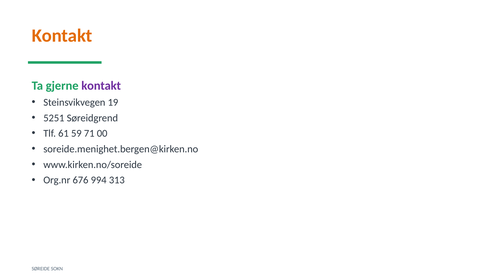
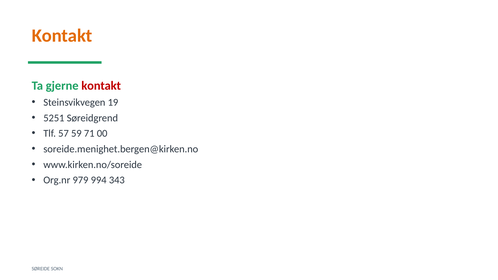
kontakt at (101, 86) colour: purple -> red
61: 61 -> 57
676: 676 -> 979
313: 313 -> 343
